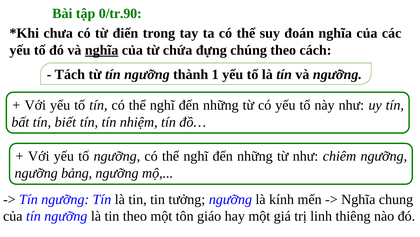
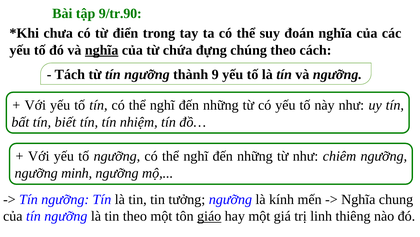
0/tr.90: 0/tr.90 -> 9/tr.90
1: 1 -> 9
bảng: bảng -> minh
giáo underline: none -> present
